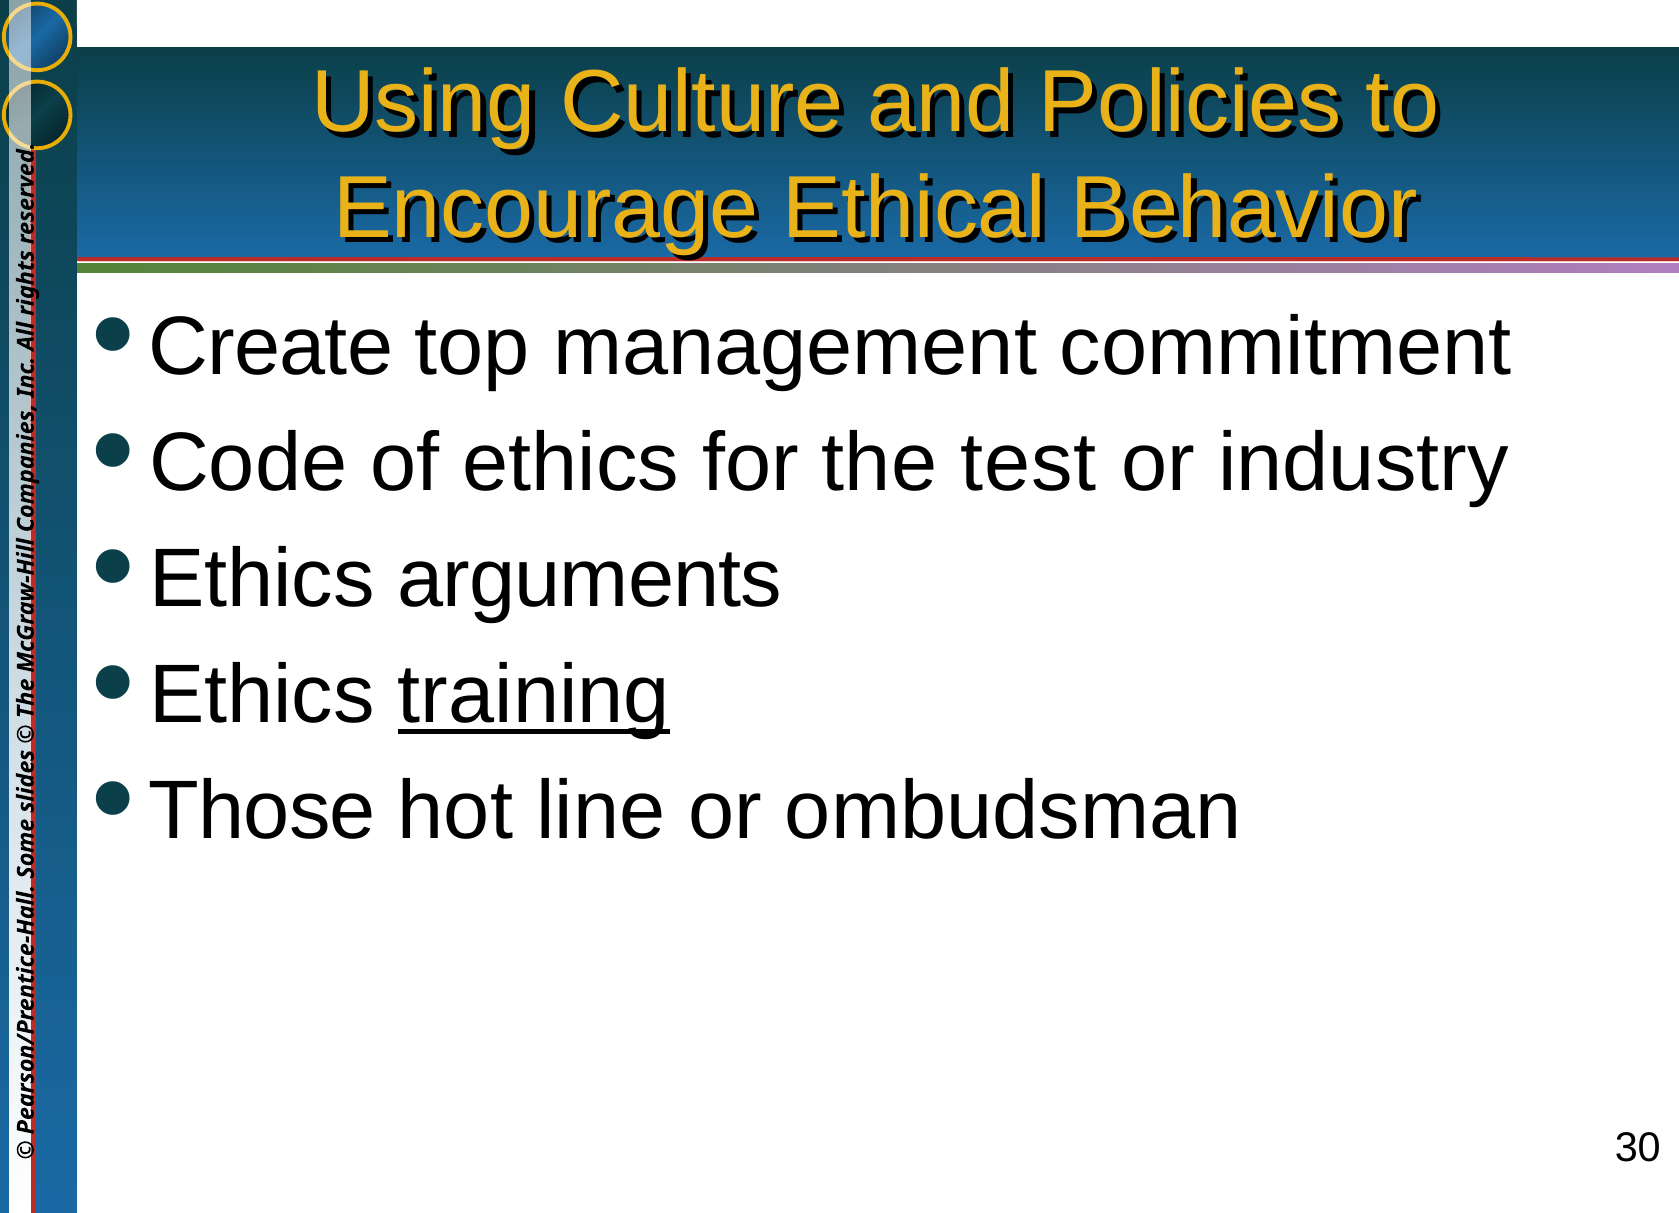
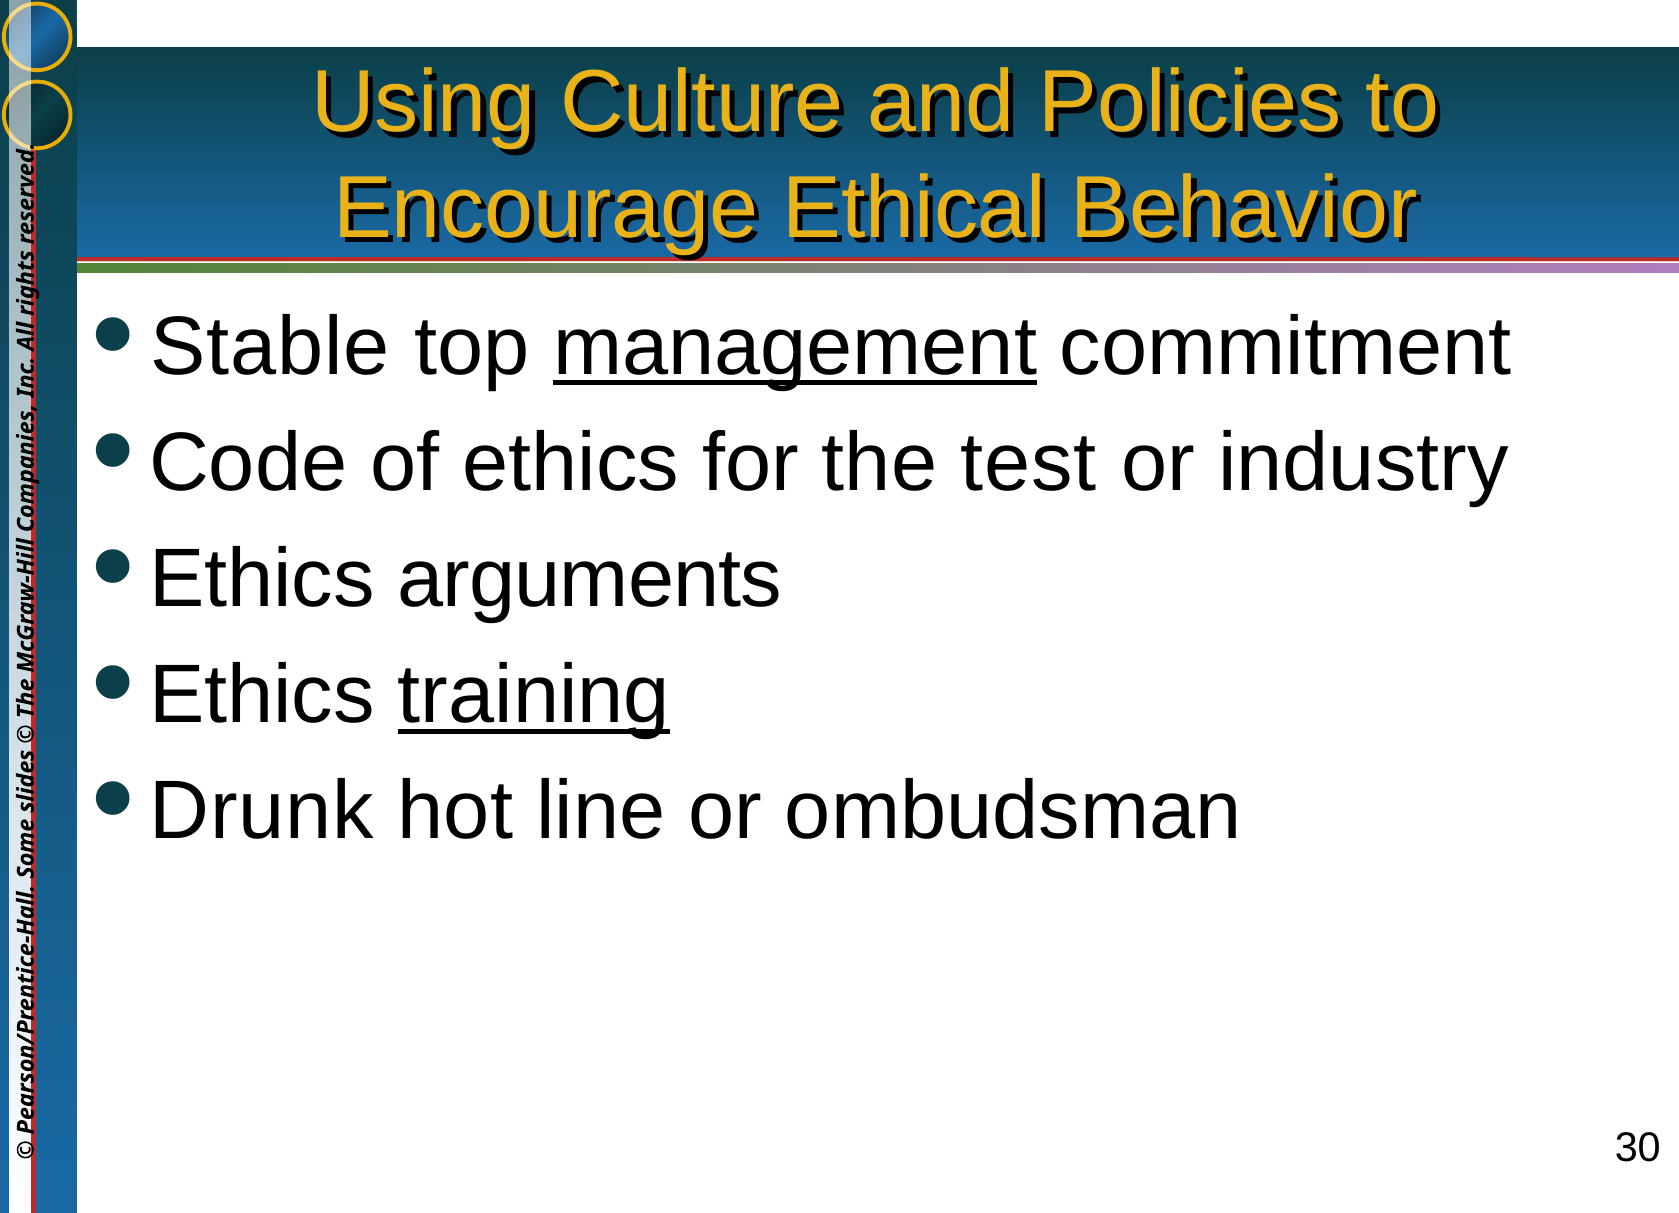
Create: Create -> Stable
management underline: none -> present
Those: Those -> Drunk
